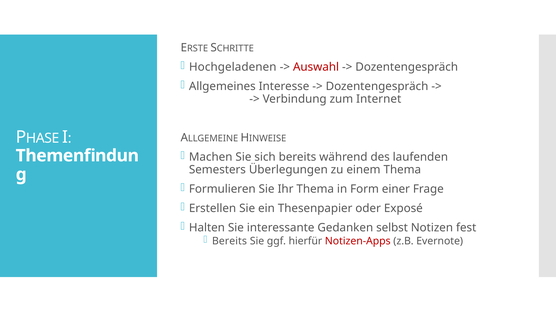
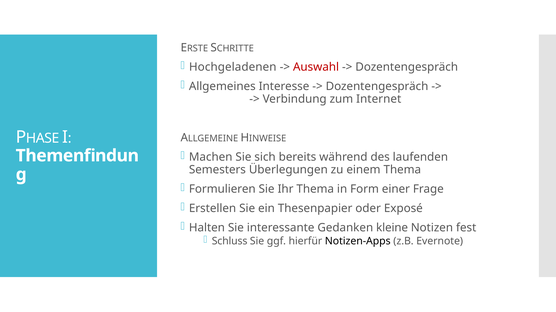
selbst: selbst -> kleine
Bereits at (229, 242): Bereits -> Schluss
Notizen-Apps colour: red -> black
